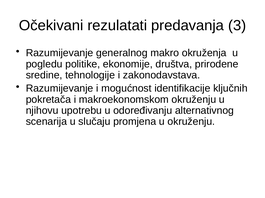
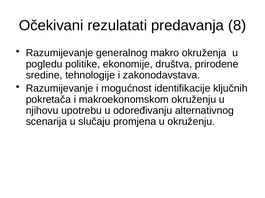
3: 3 -> 8
